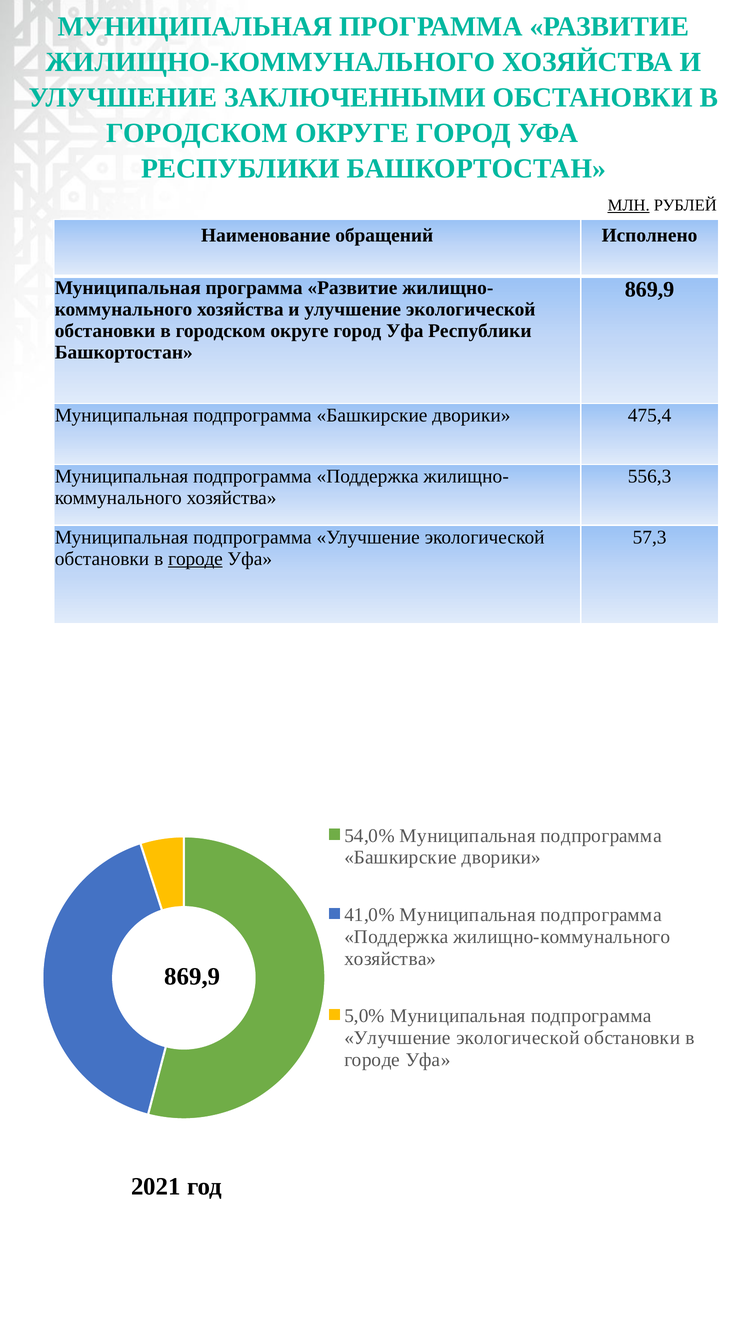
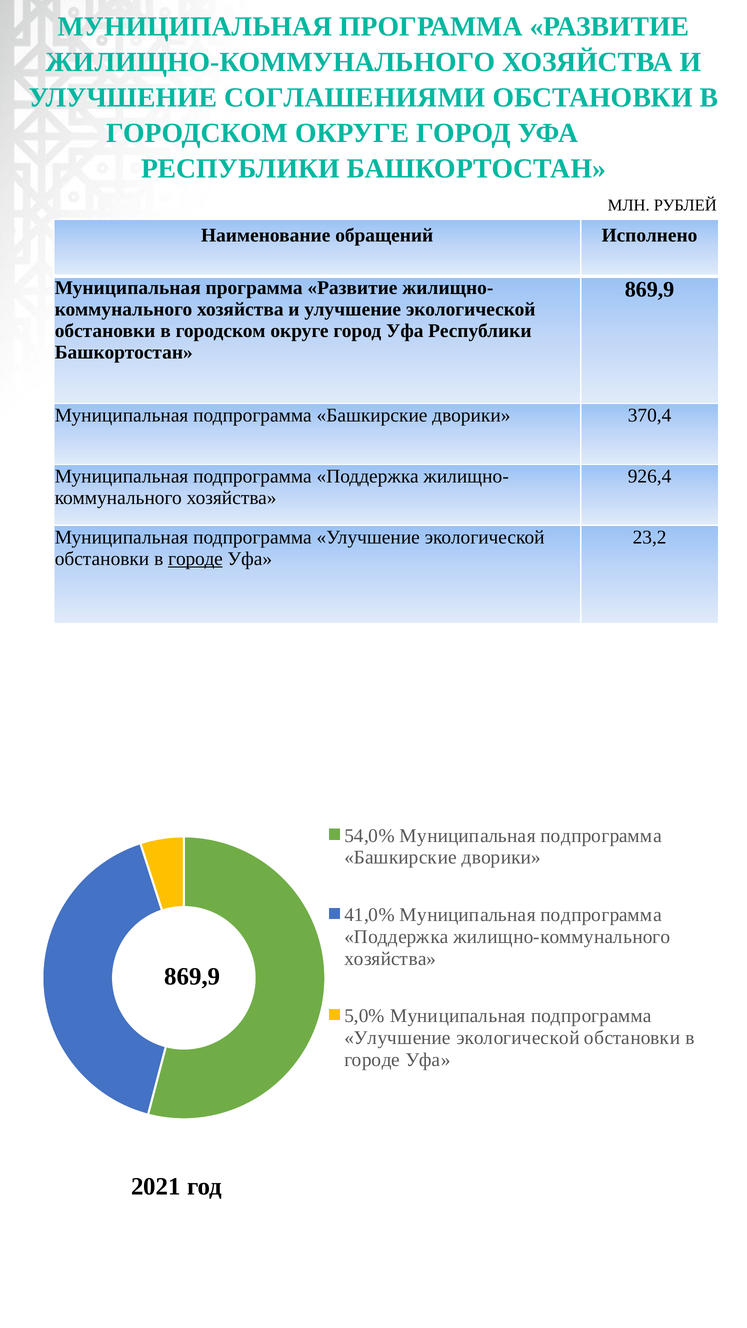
ЗАКЛЮЧЕННЫМИ: ЗАКЛЮЧЕННЫМИ -> СОГЛАШЕНИЯМИ
МЛН underline: present -> none
475,4: 475,4 -> 370,4
556,3: 556,3 -> 926,4
57,3: 57,3 -> 23,2
